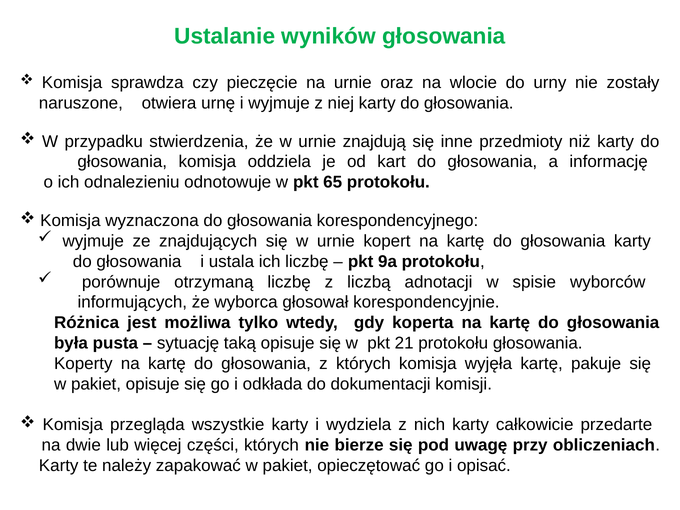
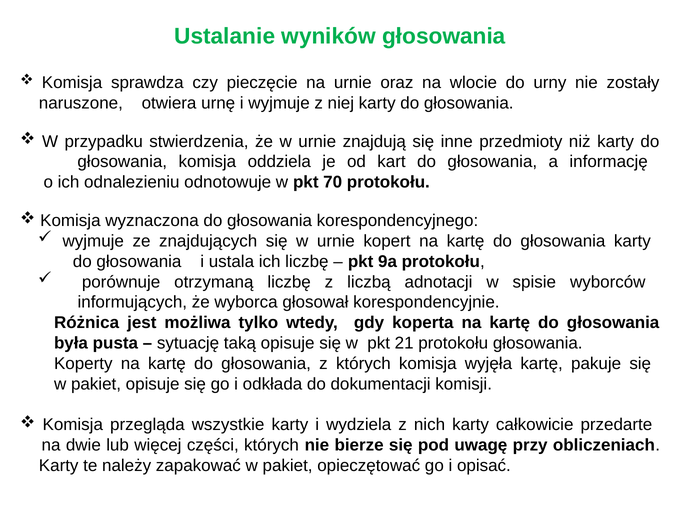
65: 65 -> 70
